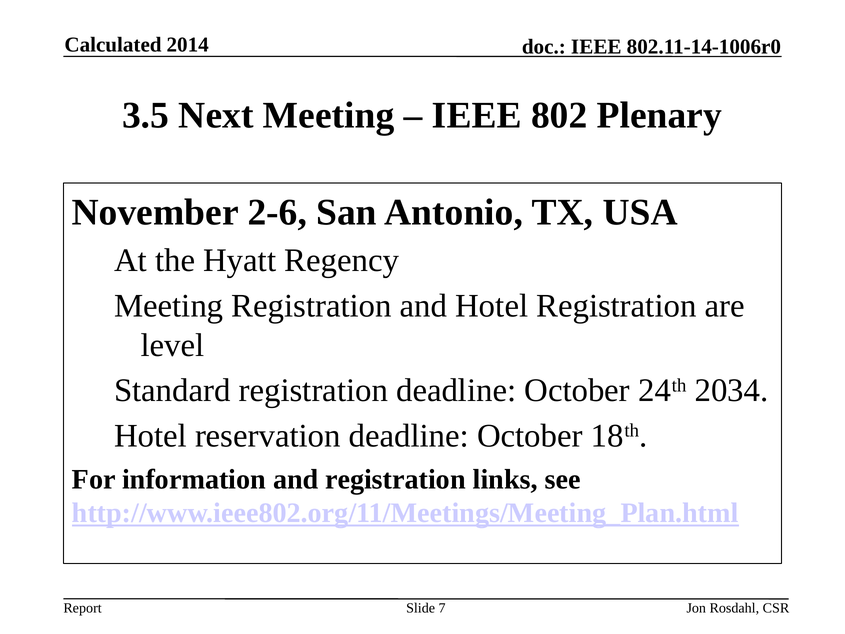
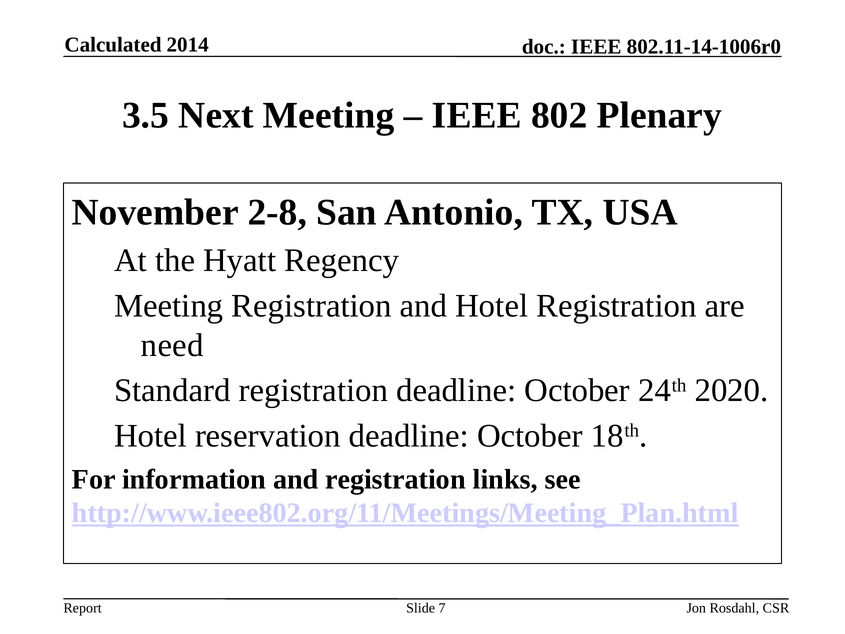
2-6: 2-6 -> 2-8
level: level -> need
2034: 2034 -> 2020
